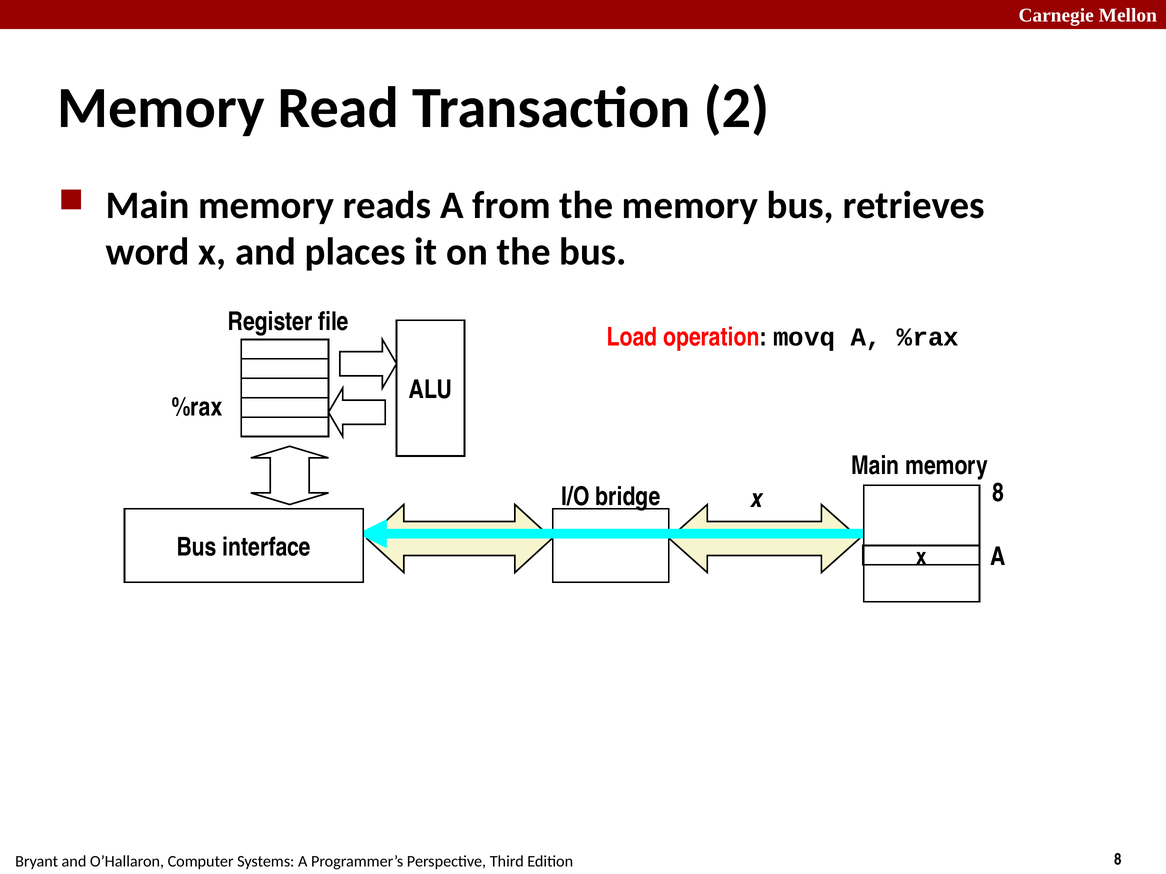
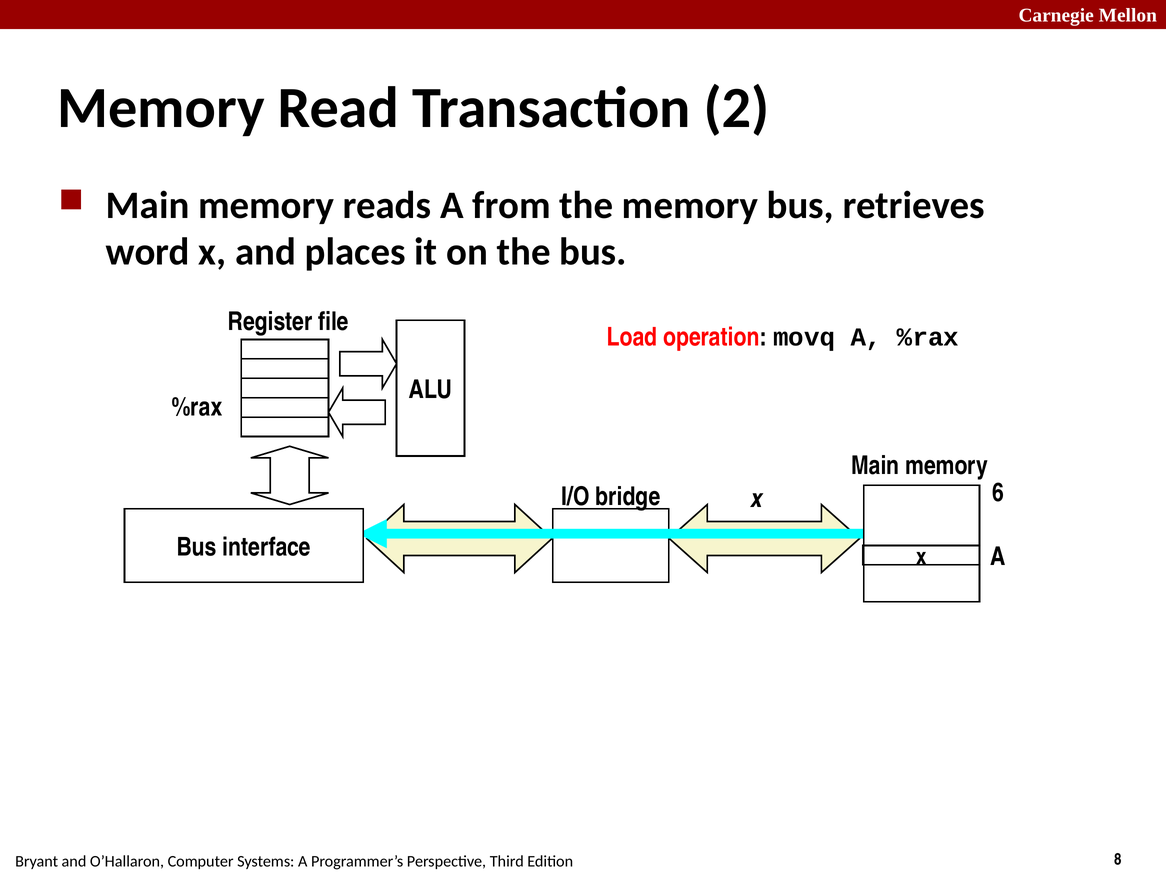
x 8: 8 -> 6
